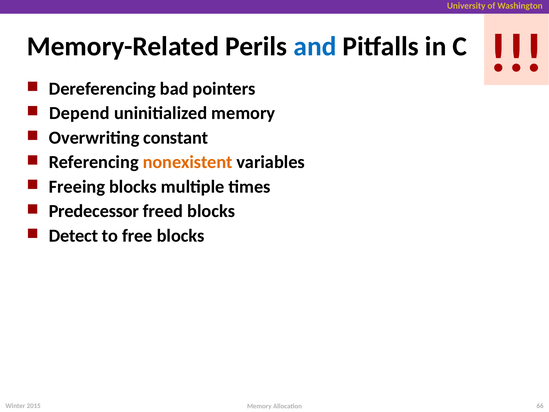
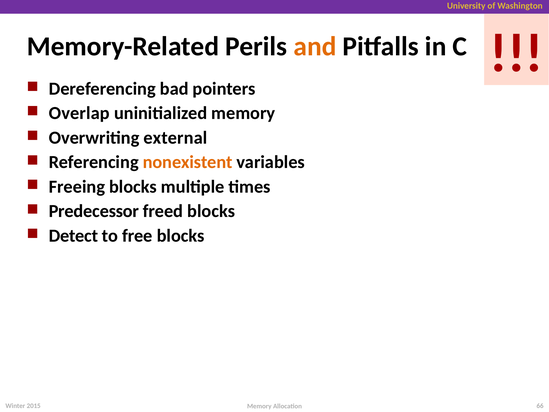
and colour: blue -> orange
Depend: Depend -> Overlap
constant: constant -> external
